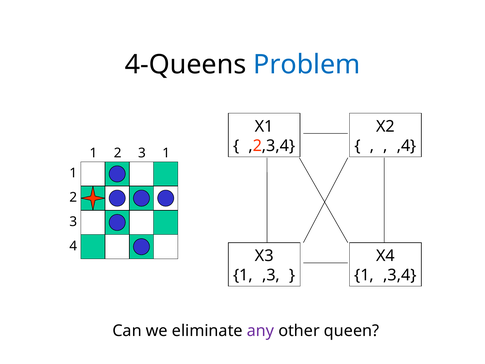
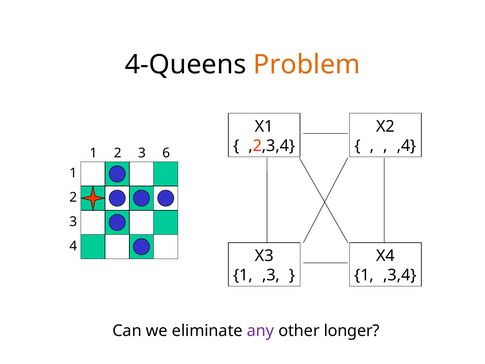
Problem colour: blue -> orange
2 1: 1 -> 6
queen: queen -> longer
